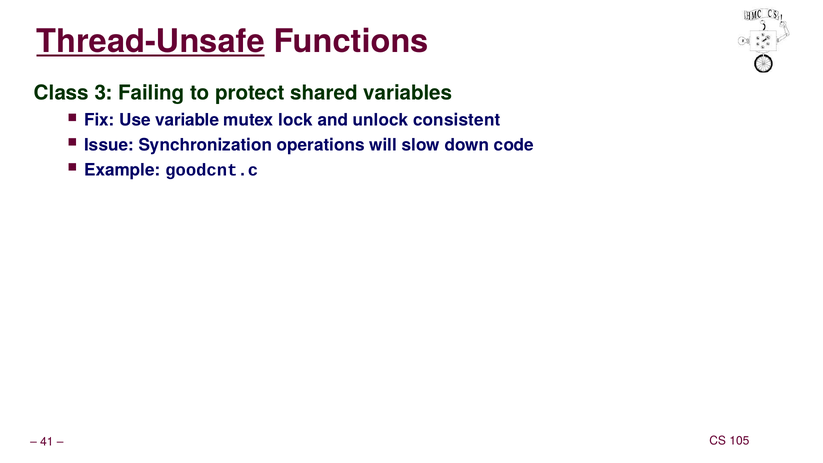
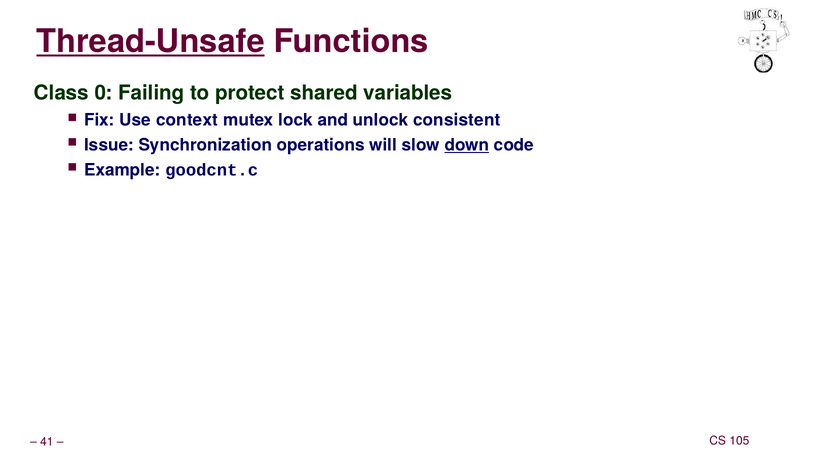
3: 3 -> 0
variable: variable -> context
down underline: none -> present
